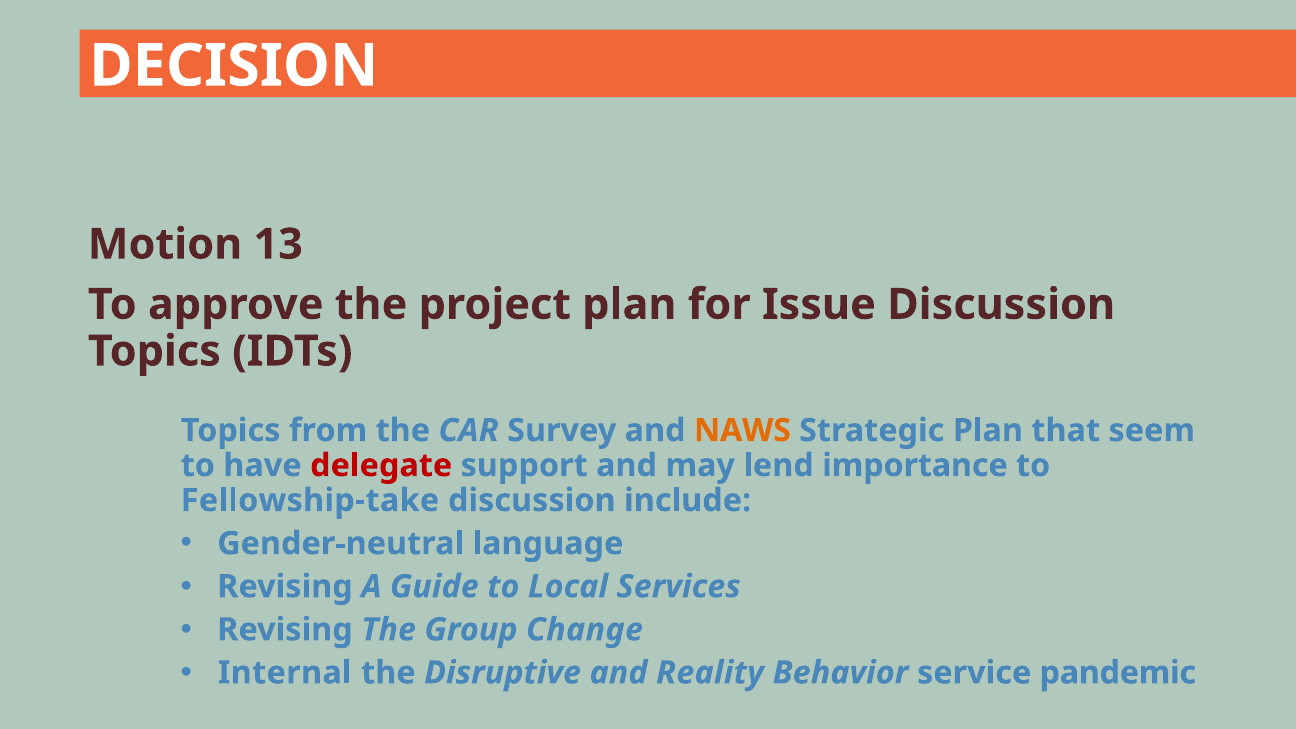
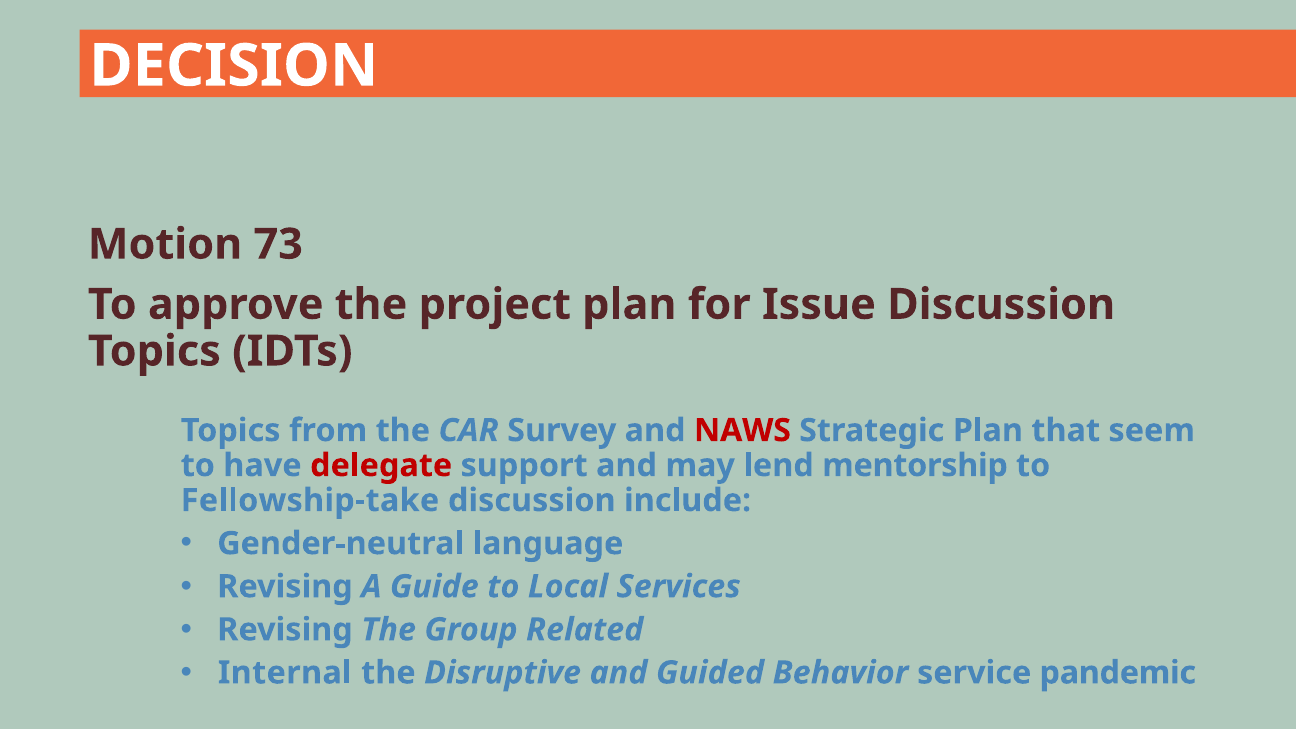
13: 13 -> 73
NAWS colour: orange -> red
importance: importance -> mentorship
Change: Change -> Related
Reality: Reality -> Guided
